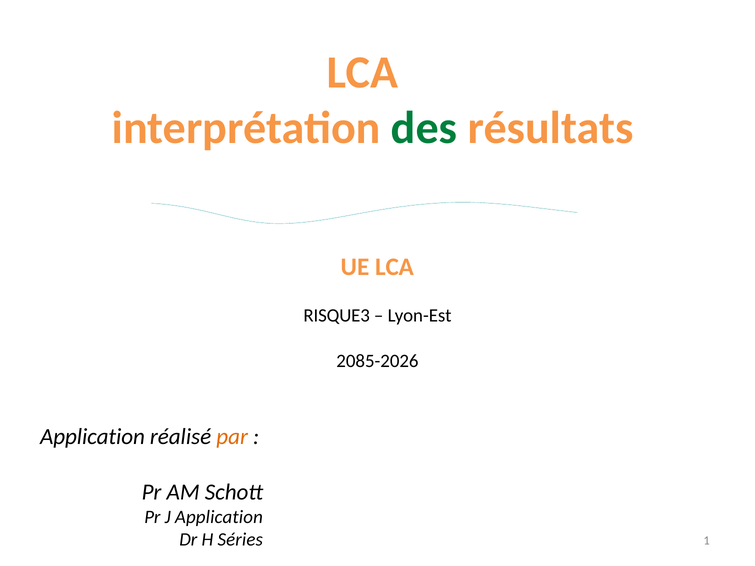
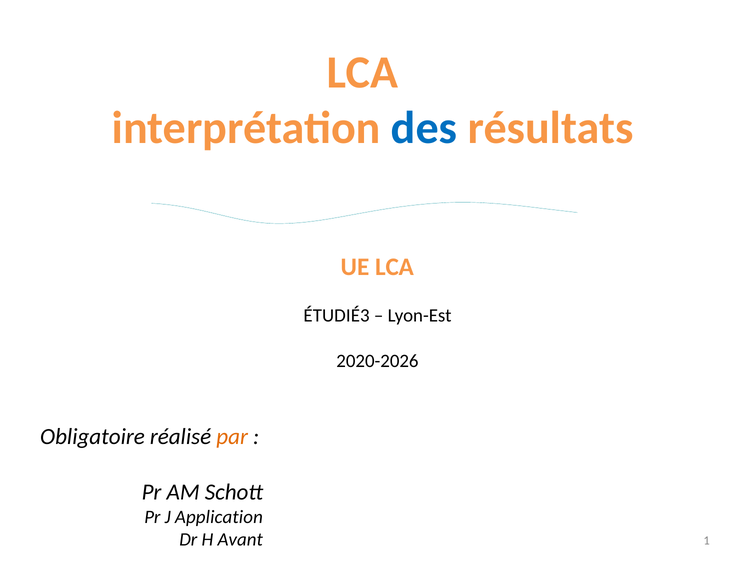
des colour: green -> blue
RISQUE3: RISQUE3 -> ÉTUDIÉ3
2085-2026: 2085-2026 -> 2020-2026
Application at (92, 437): Application -> Obligatoire
Séries: Séries -> Avant
